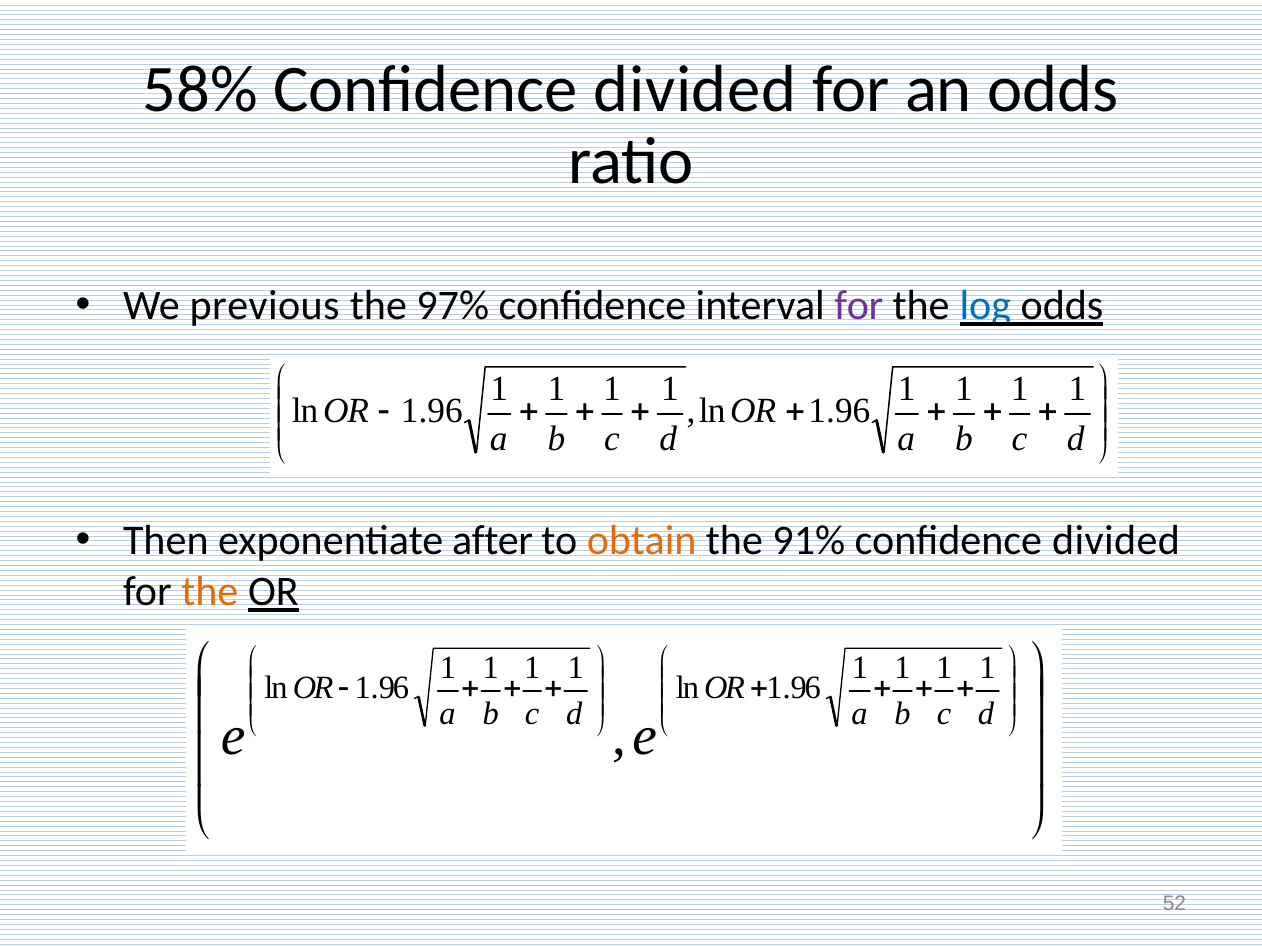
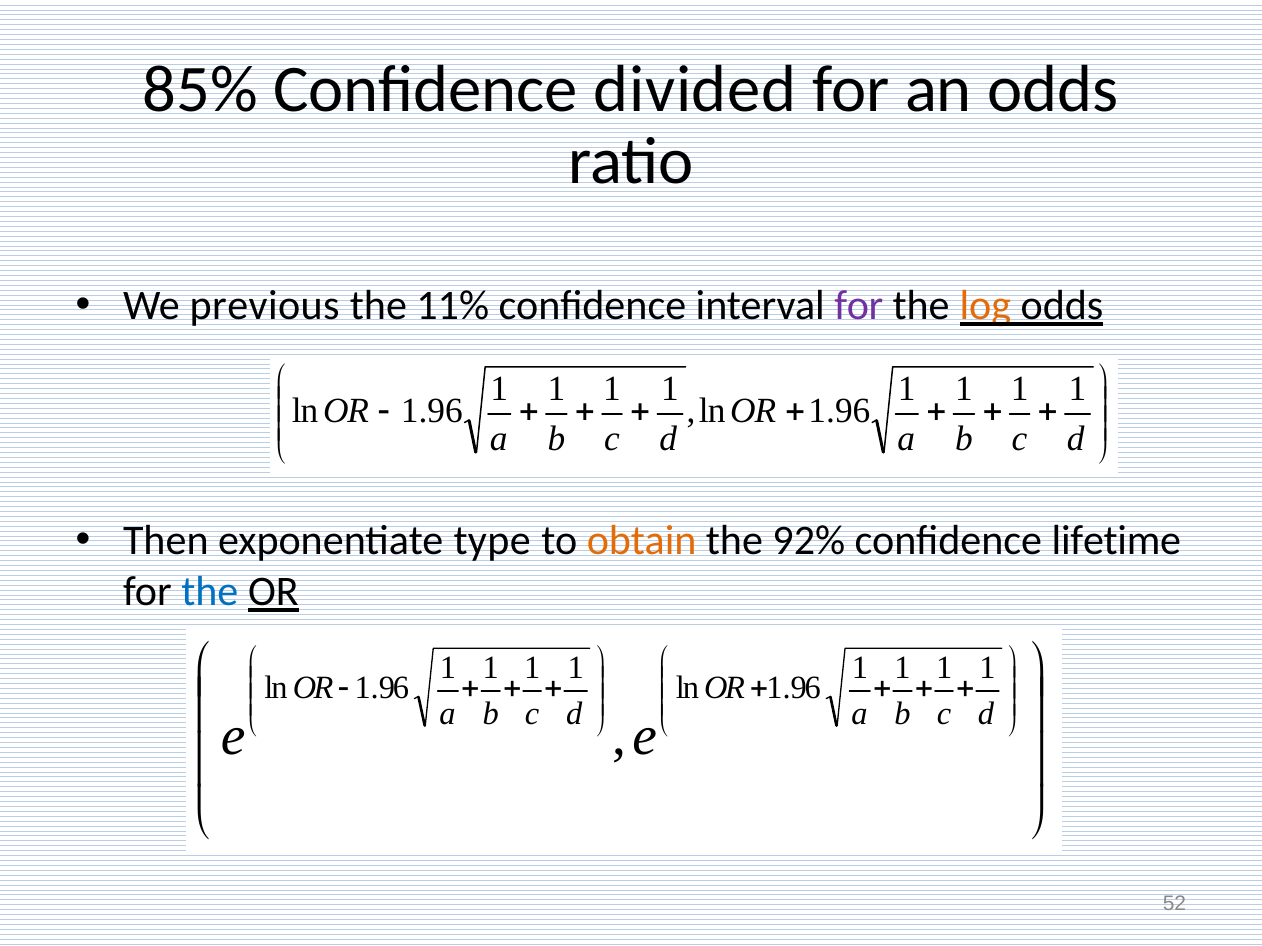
58%: 58% -> 85%
97%: 97% -> 11%
log colour: blue -> orange
after: after -> type
91%: 91% -> 92%
divided at (1116, 541): divided -> lifetime
the at (210, 592) colour: orange -> blue
